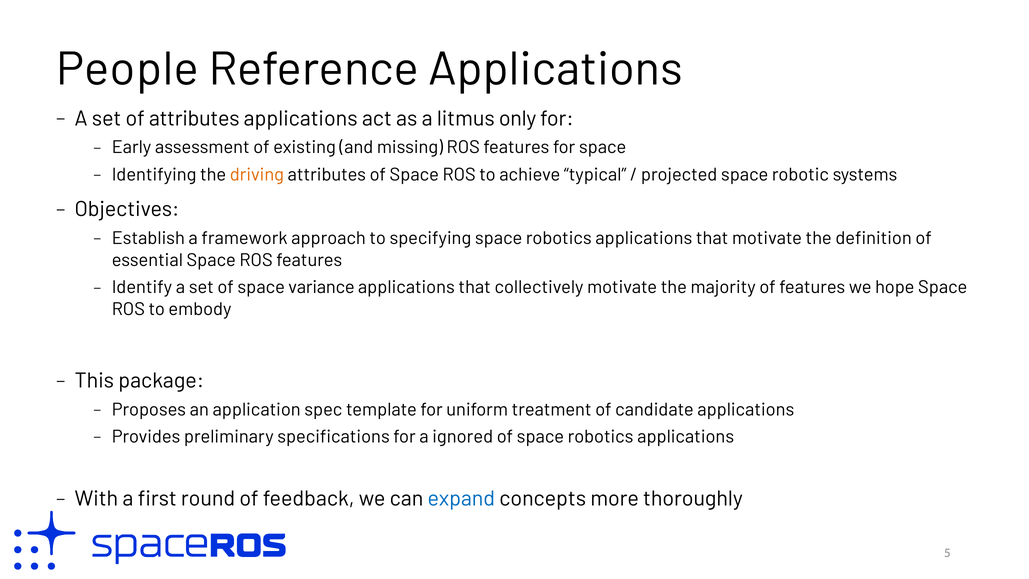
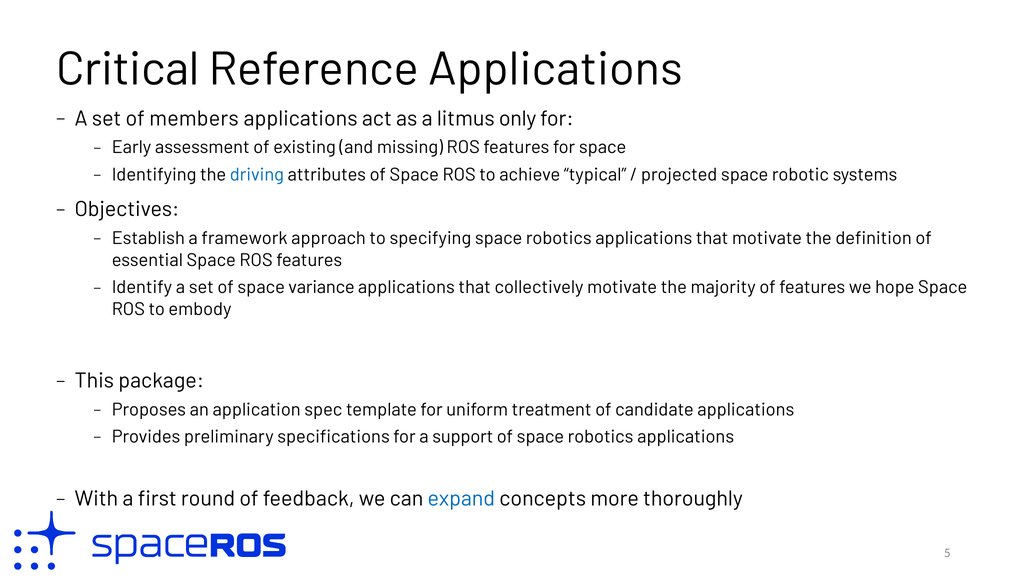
People: People -> Critical
of attributes: attributes -> members
driving colour: orange -> blue
ignored: ignored -> support
